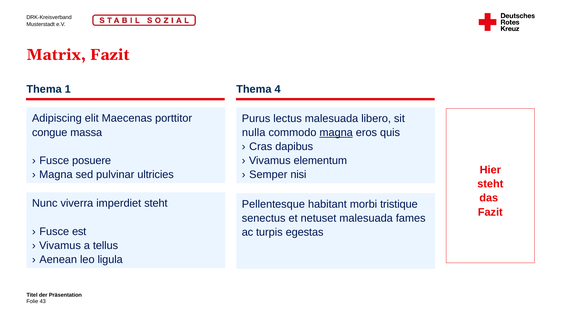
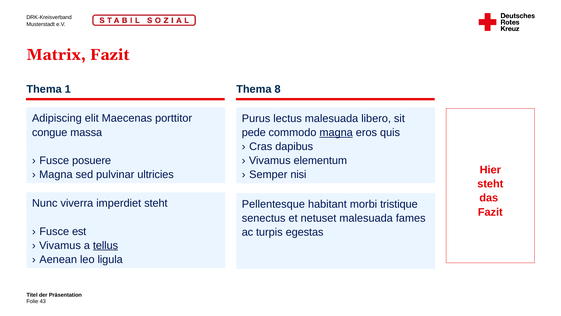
4: 4 -> 8
nulla: nulla -> pede
tellus underline: none -> present
